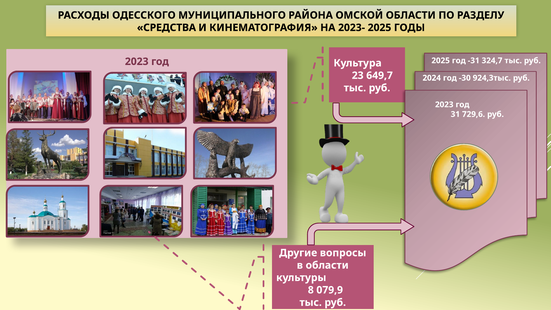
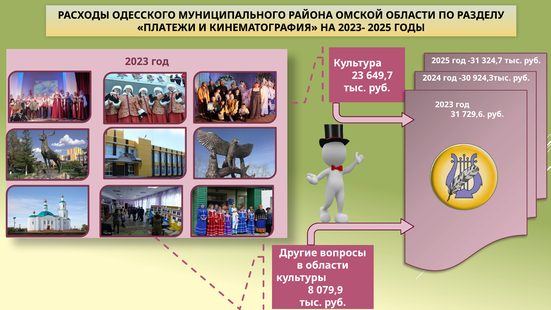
СРЕДСТВА: СРЕДСТВА -> ПЛАТЕЖИ
